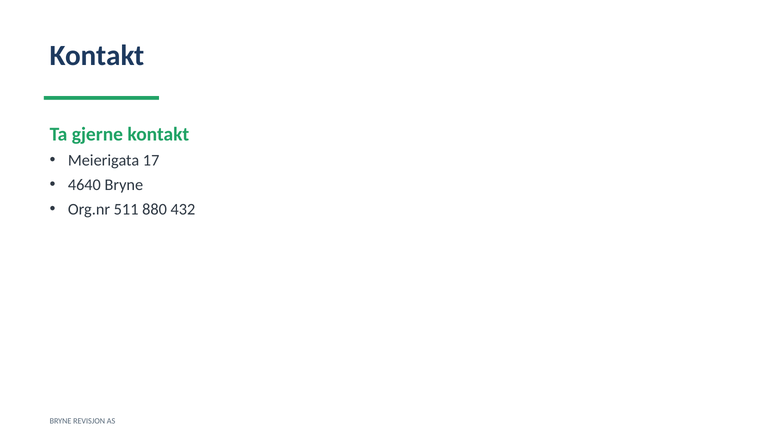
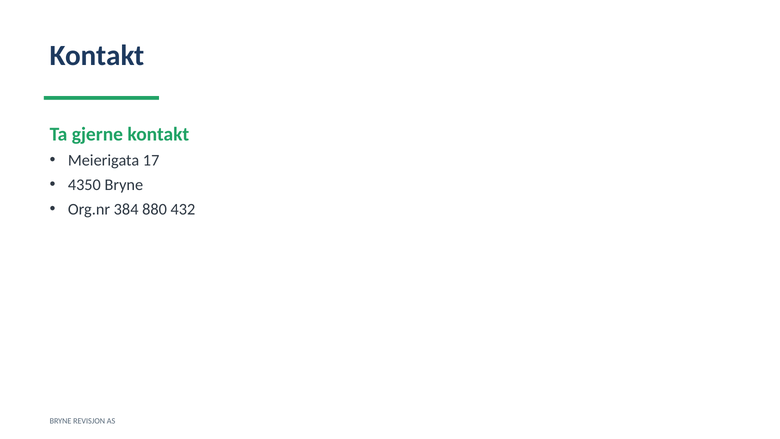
4640: 4640 -> 4350
511: 511 -> 384
